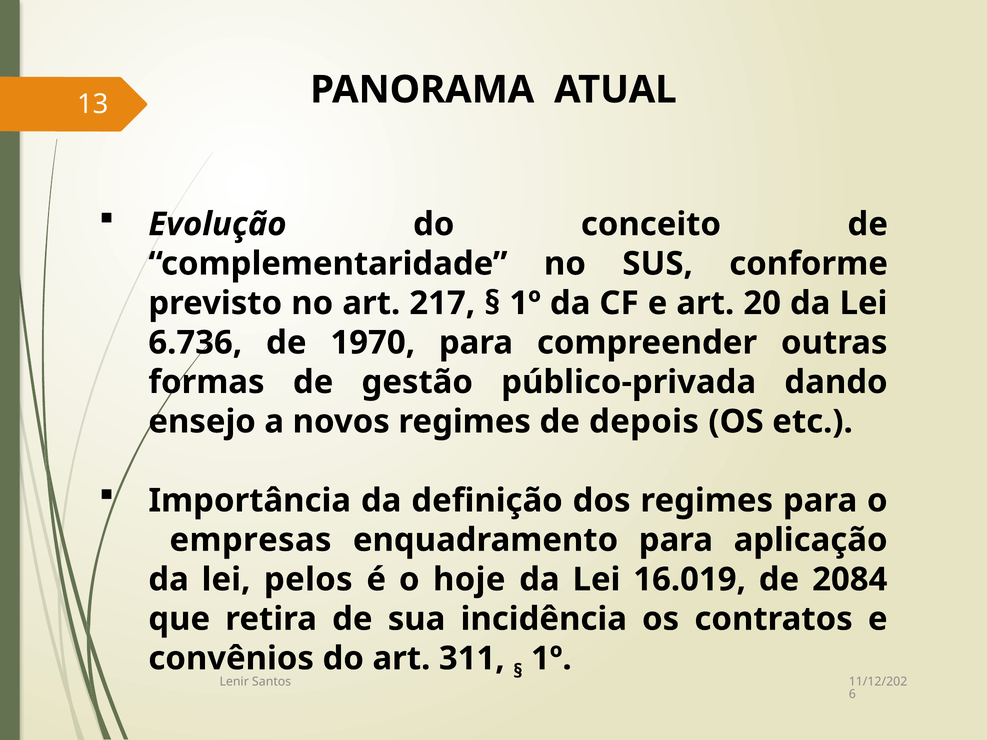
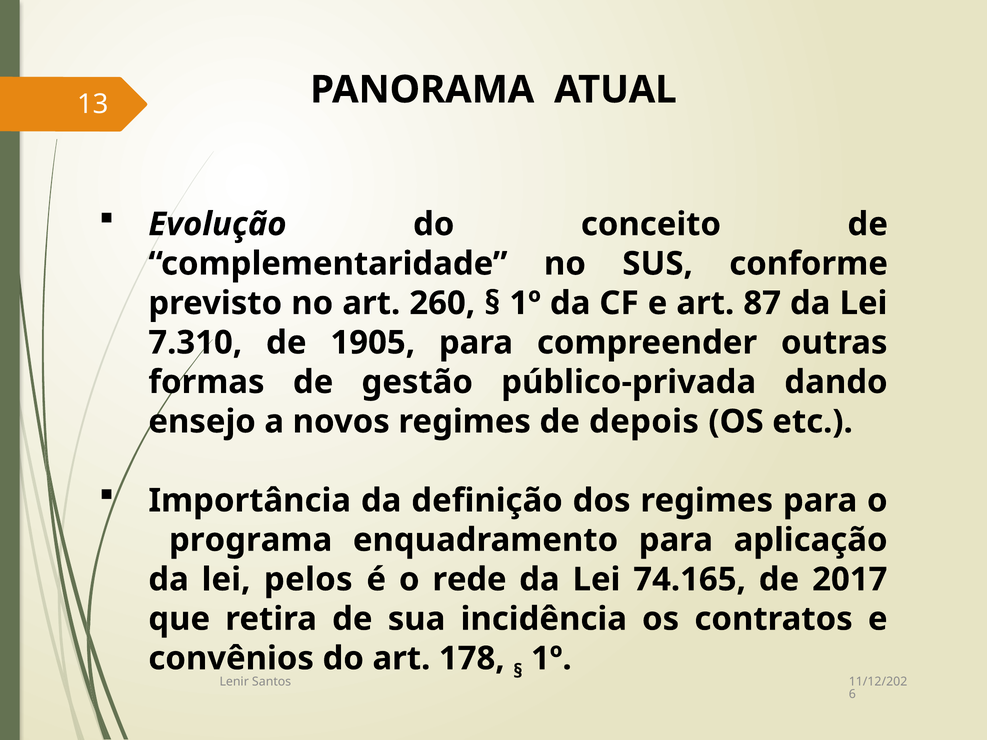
217: 217 -> 260
20: 20 -> 87
6.736: 6.736 -> 7.310
1970: 1970 -> 1905
empresas: empresas -> programa
hoje: hoje -> rede
16.019: 16.019 -> 74.165
2084: 2084 -> 2017
311: 311 -> 178
